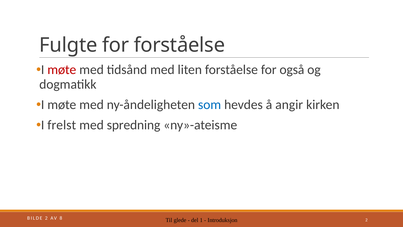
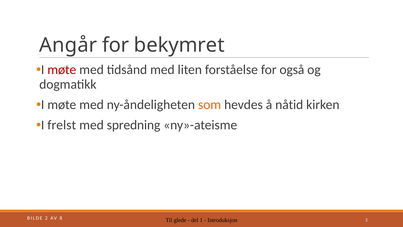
Fulgte: Fulgte -> Angår
for forståelse: forståelse -> bekymret
som colour: blue -> orange
angir: angir -> nåtid
